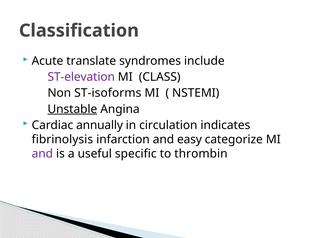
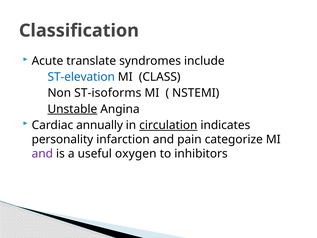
ST-elevation colour: purple -> blue
circulation underline: none -> present
fibrinolysis: fibrinolysis -> personality
easy: easy -> pain
specific: specific -> oxygen
thrombin: thrombin -> inhibitors
